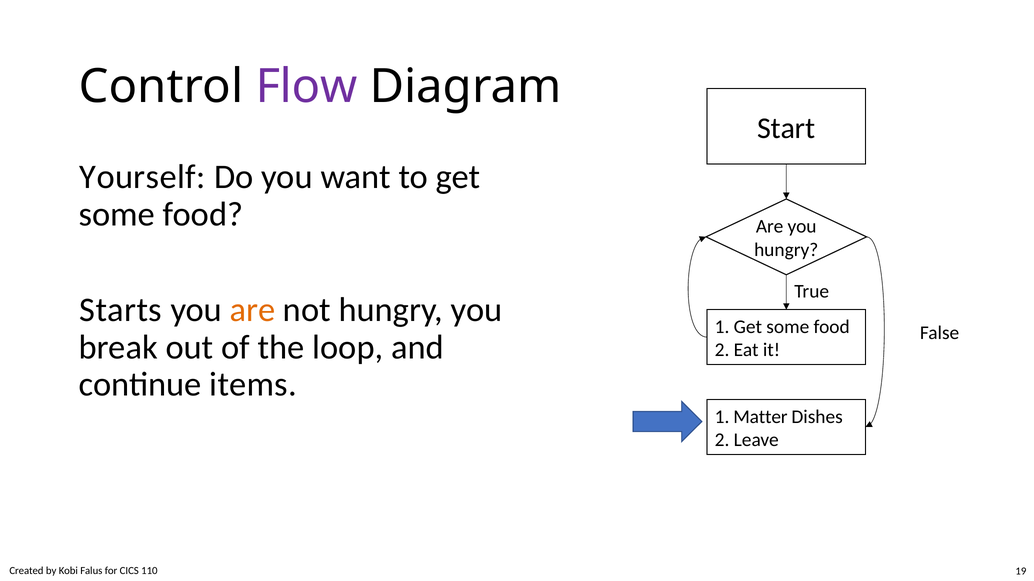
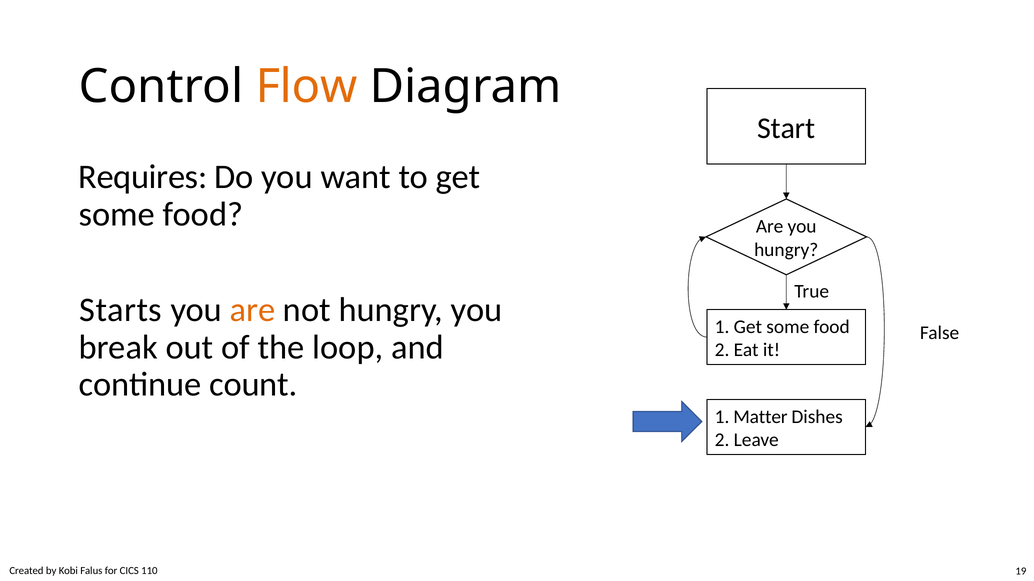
Flow colour: purple -> orange
Yourself: Yourself -> Requires
items: items -> count
